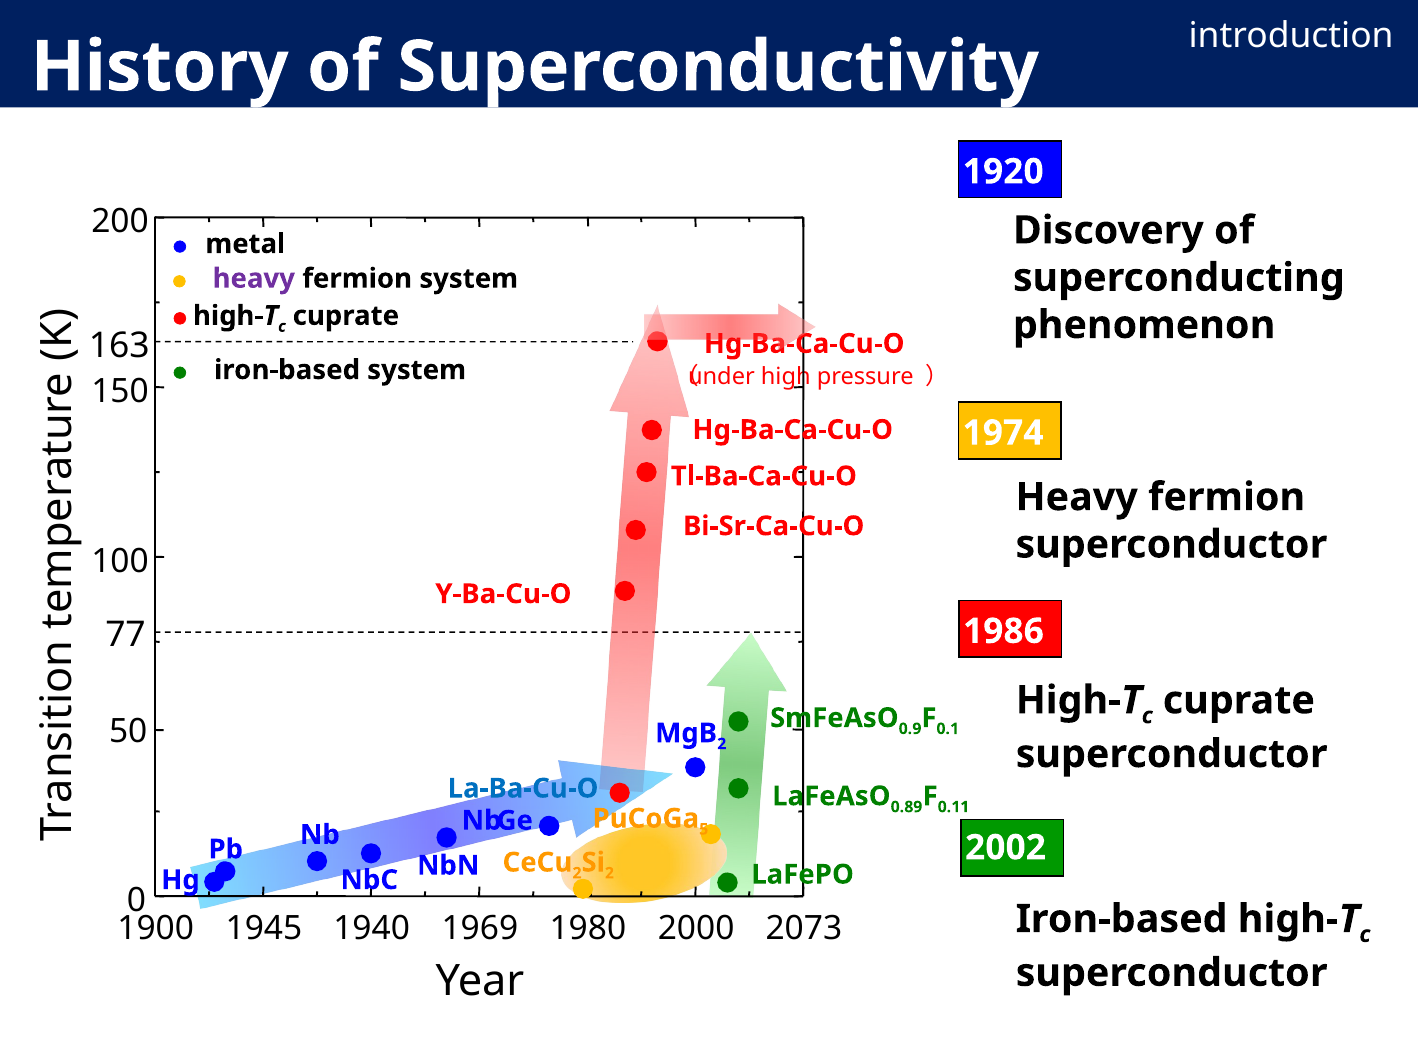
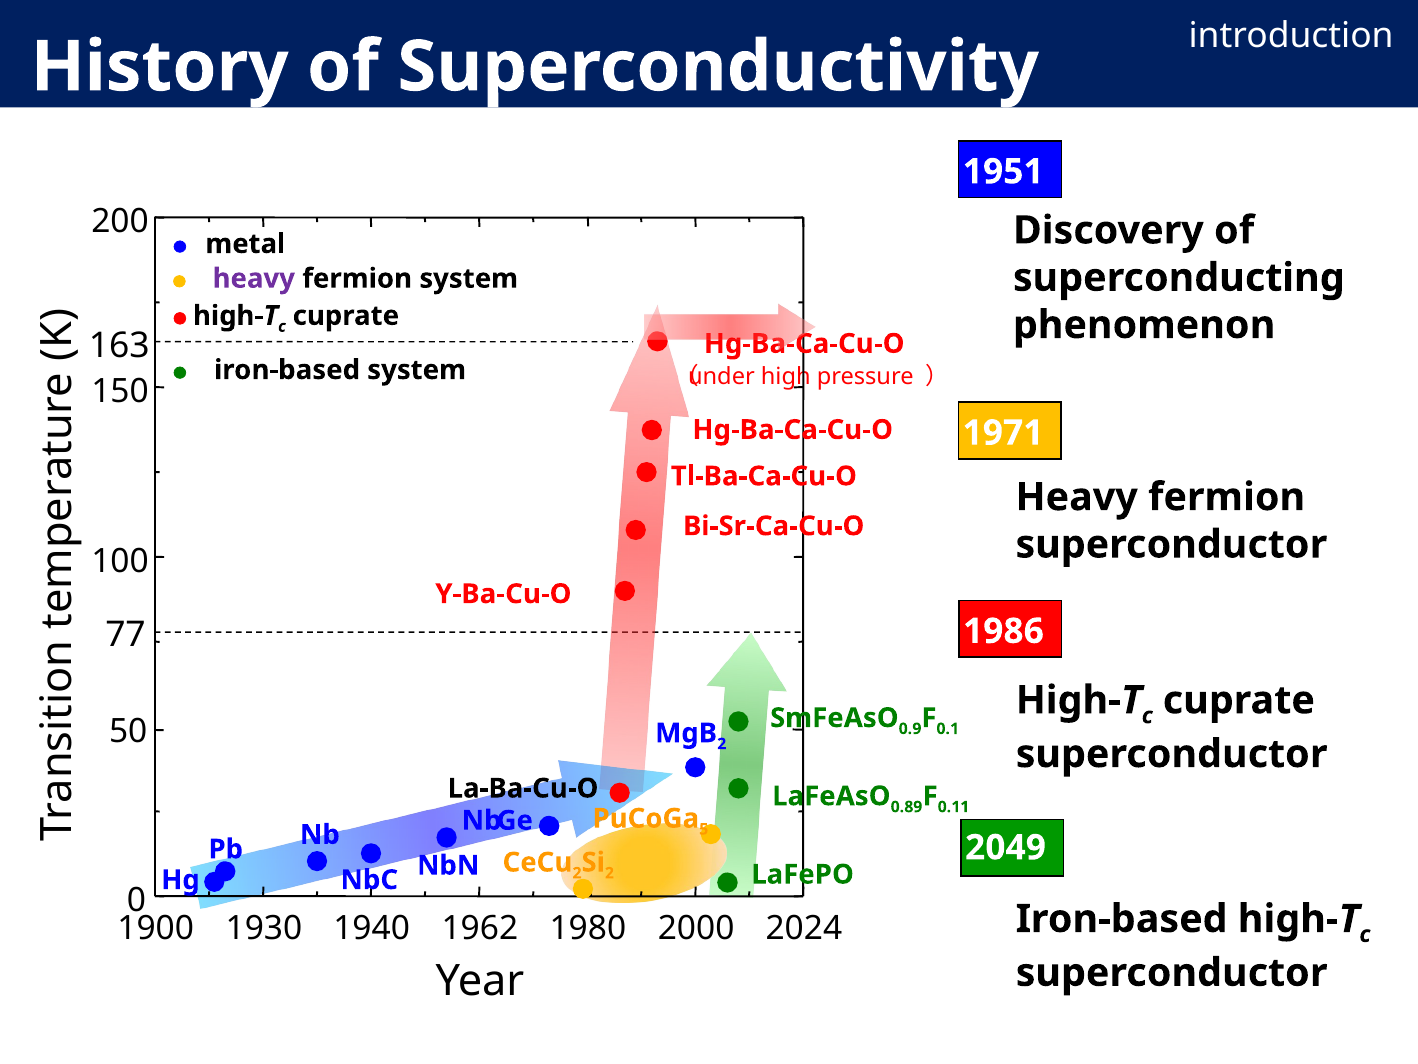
1920: 1920 -> 1951
1974: 1974 -> 1971
La-Ba-Cu-O colour: blue -> black
2002: 2002 -> 2049
1945: 1945 -> 1930
1969: 1969 -> 1962
2073: 2073 -> 2024
